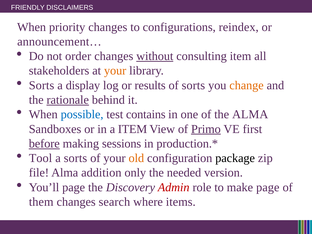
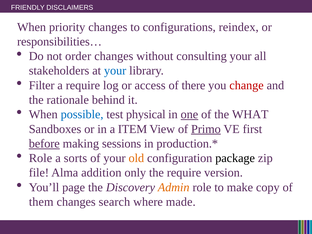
announcement…: announcement… -> responsibilities…
without underline: present -> none
consulting item: item -> your
your at (115, 71) colour: orange -> blue
Sorts at (42, 85): Sorts -> Filter
a display: display -> require
results: results -> access
of sorts: sorts -> there
change colour: orange -> red
rationale underline: present -> none
contains: contains -> physical
one underline: none -> present
the ALMA: ALMA -> WHAT
Tool at (41, 158): Tool -> Role
the needed: needed -> require
Admin colour: red -> orange
make page: page -> copy
items: items -> made
